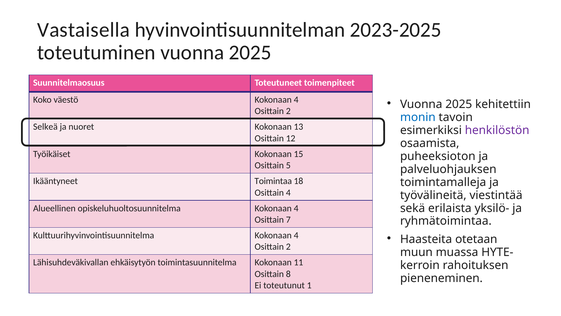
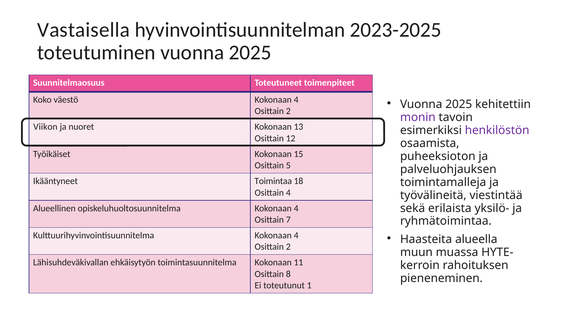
monin colour: blue -> purple
Selkeä: Selkeä -> Viikon
otetaan: otetaan -> alueella
